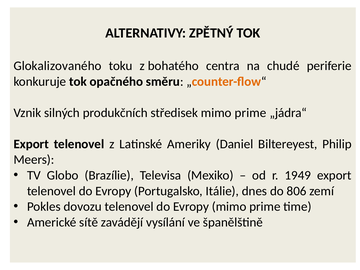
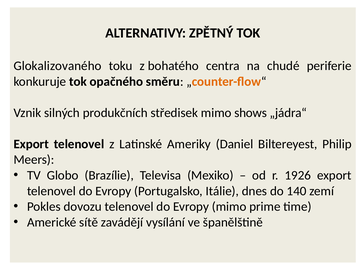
středisek mimo prime: prime -> shows
1949: 1949 -> 1926
806: 806 -> 140
